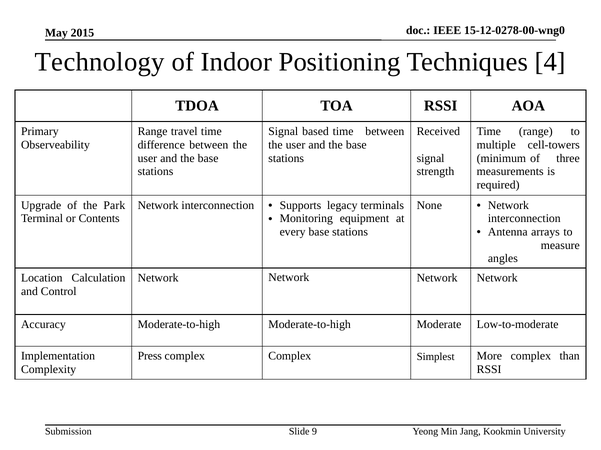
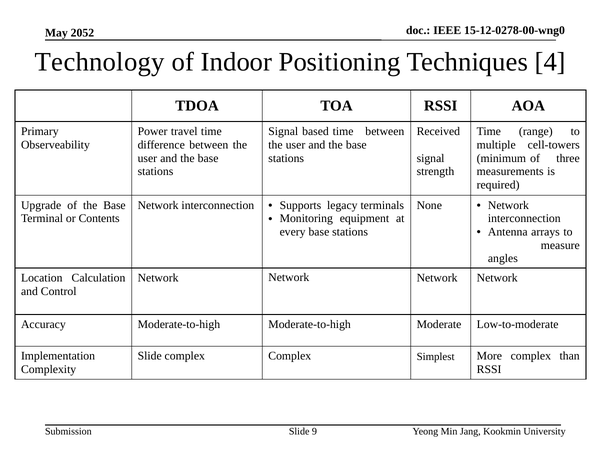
2015: 2015 -> 2052
Range at (153, 132): Range -> Power
of the Park: Park -> Base
Press at (150, 357): Press -> Slide
